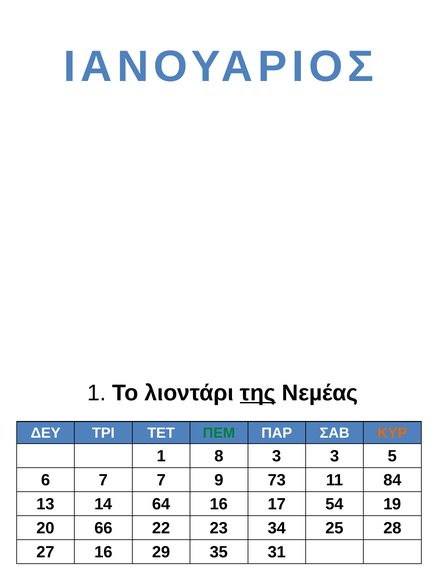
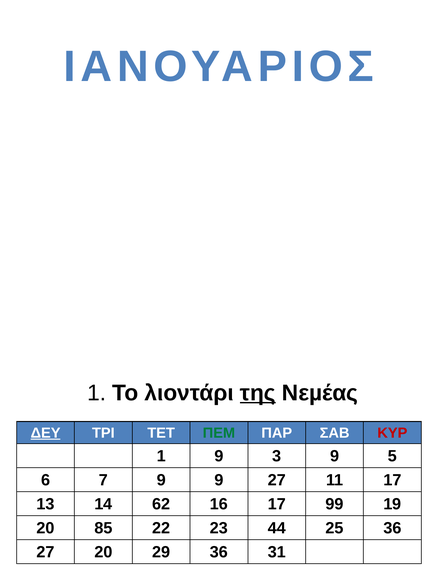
ΔΕΥ underline: none -> present
ΚΥΡ colour: orange -> red
1 8: 8 -> 9
3 3: 3 -> 9
7 7: 7 -> 9
9 73: 73 -> 27
11 84: 84 -> 17
64: 64 -> 62
54: 54 -> 99
66: 66 -> 85
34: 34 -> 44
25 28: 28 -> 36
27 16: 16 -> 20
29 35: 35 -> 36
